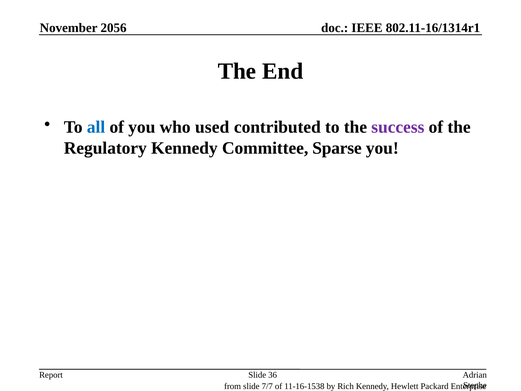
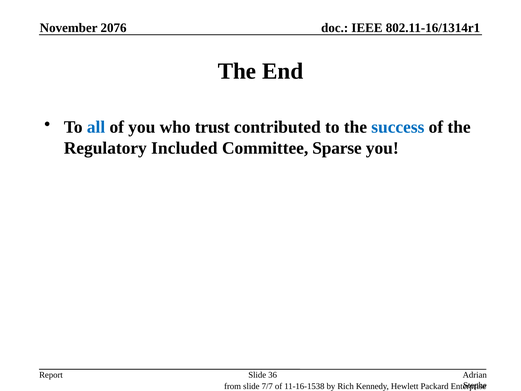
2056: 2056 -> 2076
used: used -> trust
success colour: purple -> blue
Regulatory Kennedy: Kennedy -> Included
